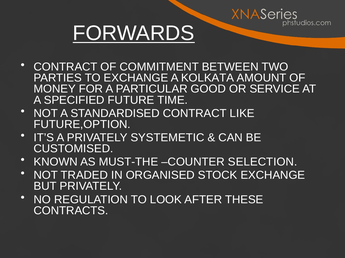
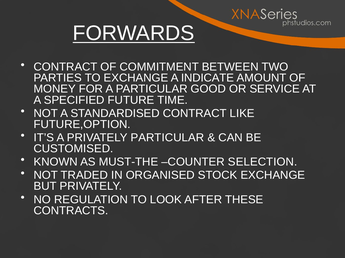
KOLKATA: KOLKATA -> INDICATE
PRIVATELY SYSTEMETIC: SYSTEMETIC -> PARTICULAR
